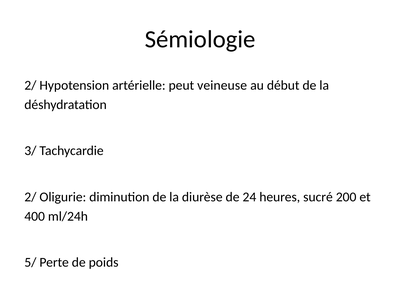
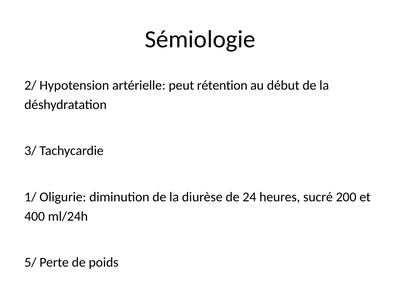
veineuse: veineuse -> rétention
2/ at (30, 197): 2/ -> 1/
